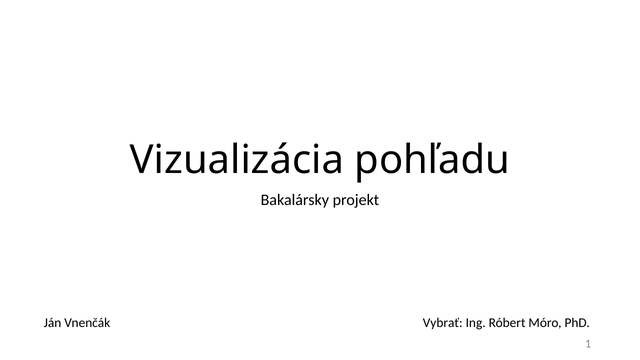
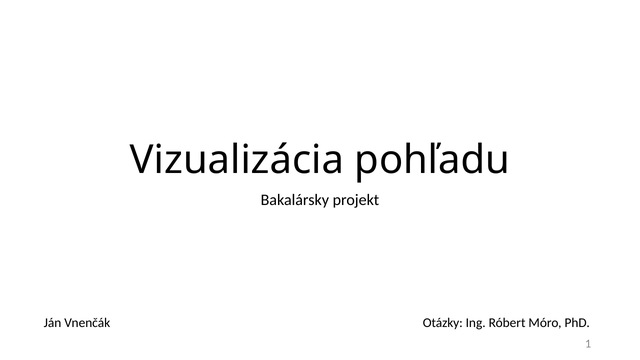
Vybrať: Vybrať -> Otázky
